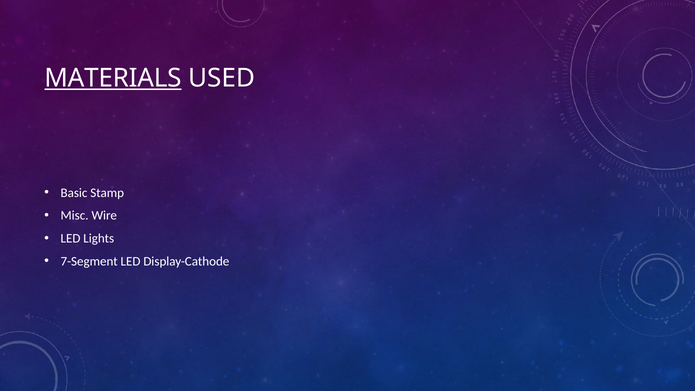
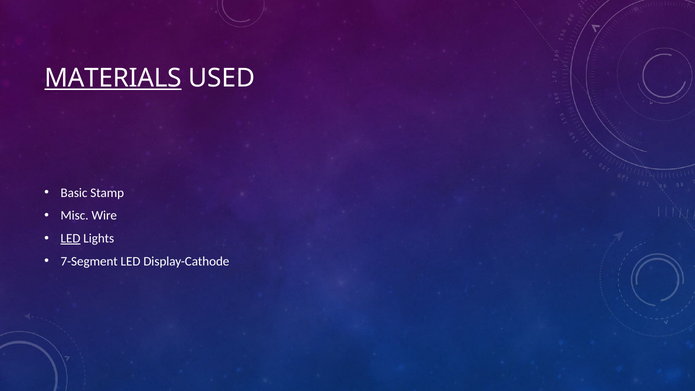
LED at (71, 238) underline: none -> present
